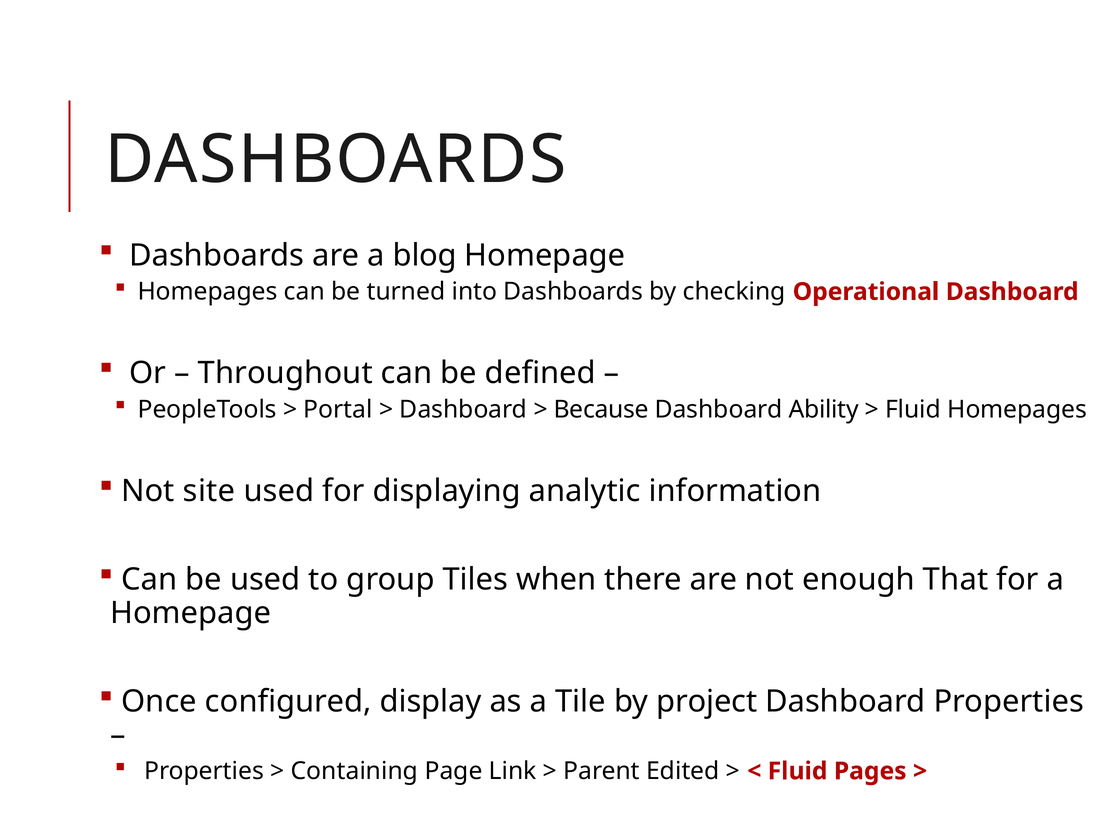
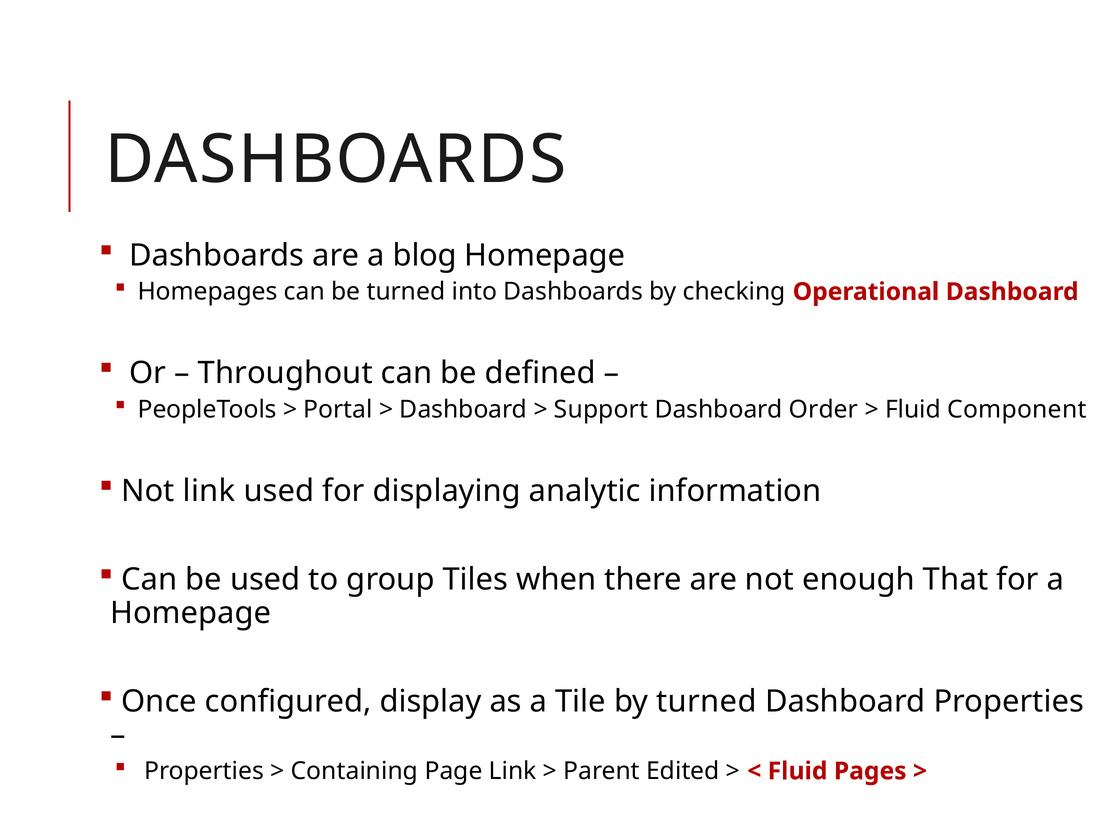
Because: Because -> Support
Ability: Ability -> Order
Fluid Homepages: Homepages -> Component
Not site: site -> link
by project: project -> turned
